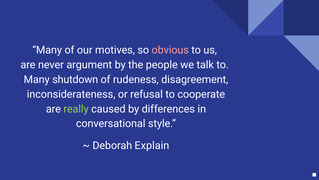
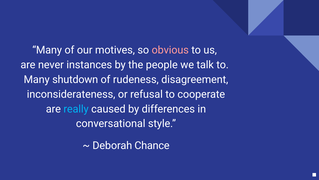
argument: argument -> instances
really colour: light green -> light blue
Explain: Explain -> Chance
